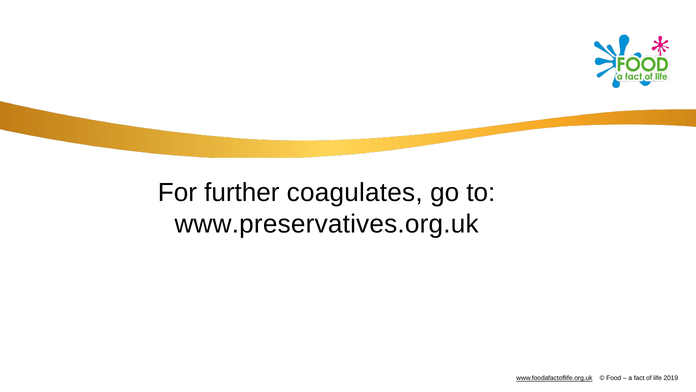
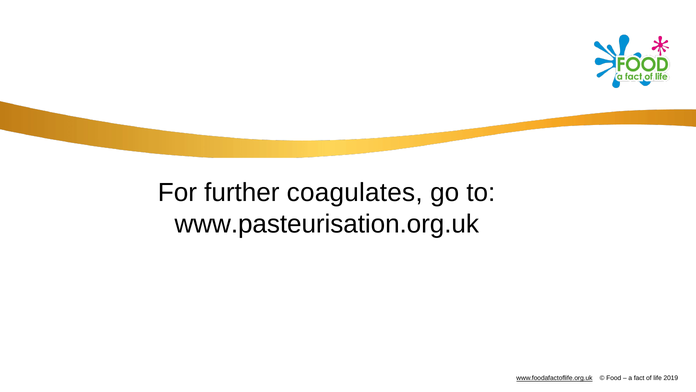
www.preservatives.org.uk: www.preservatives.org.uk -> www.pasteurisation.org.uk
